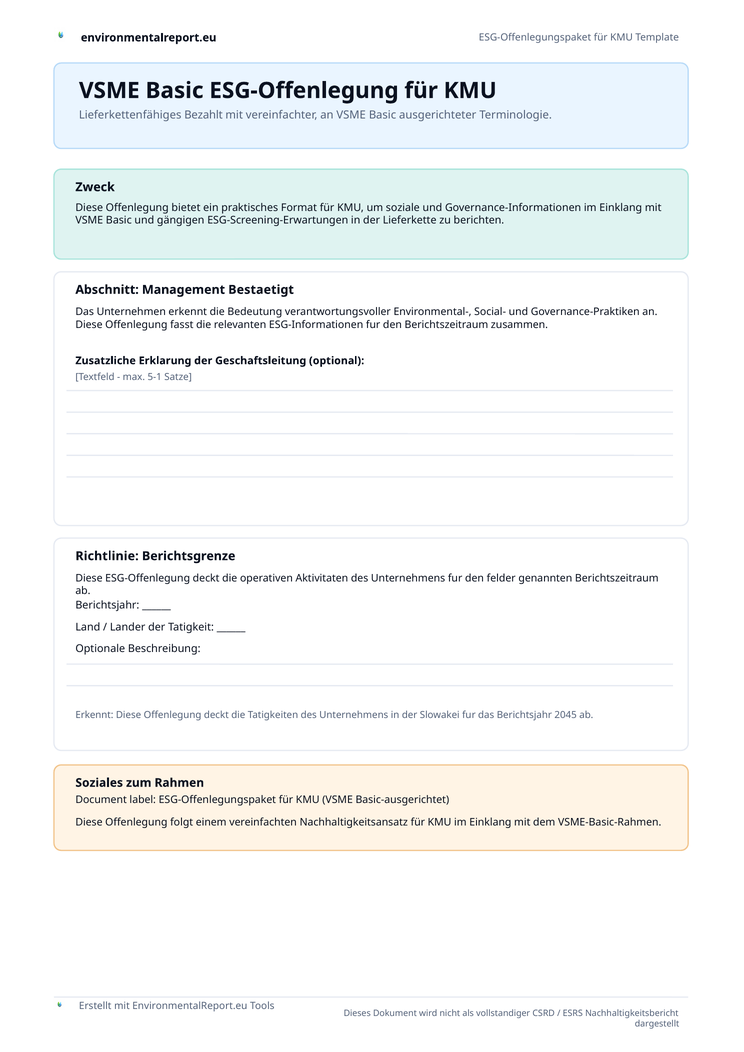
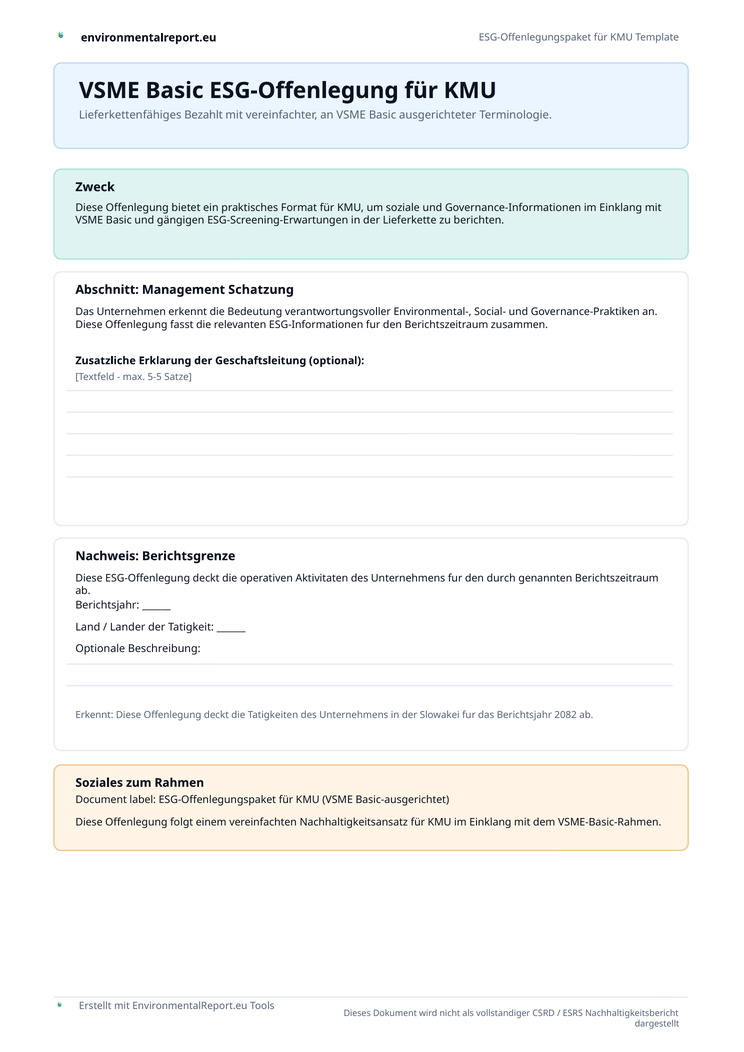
Bestaetigt: Bestaetigt -> Schatzung
5-1: 5-1 -> 5-5
Richtlinie: Richtlinie -> Nachweis
felder: felder -> durch
2045: 2045 -> 2082
